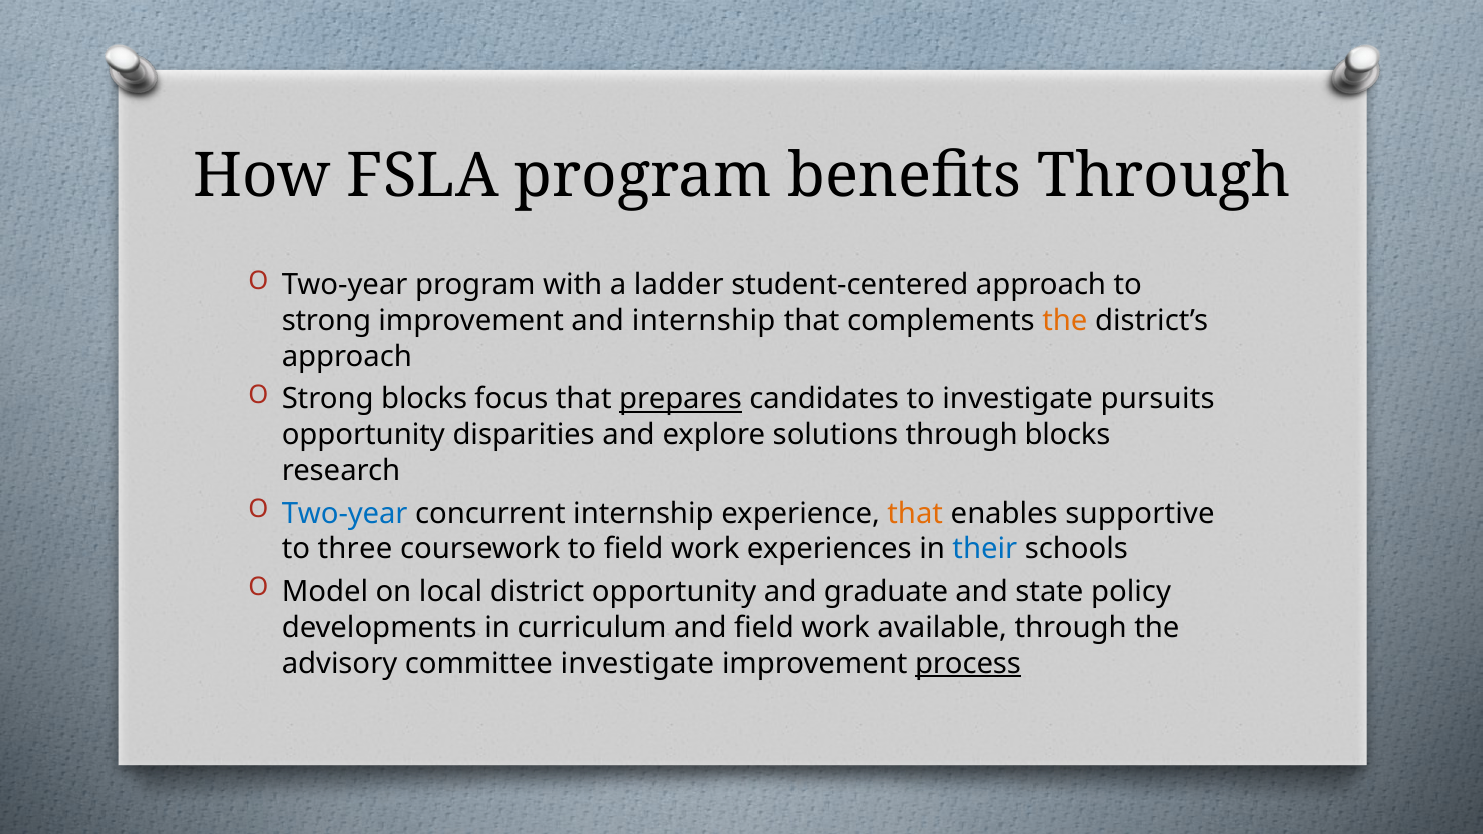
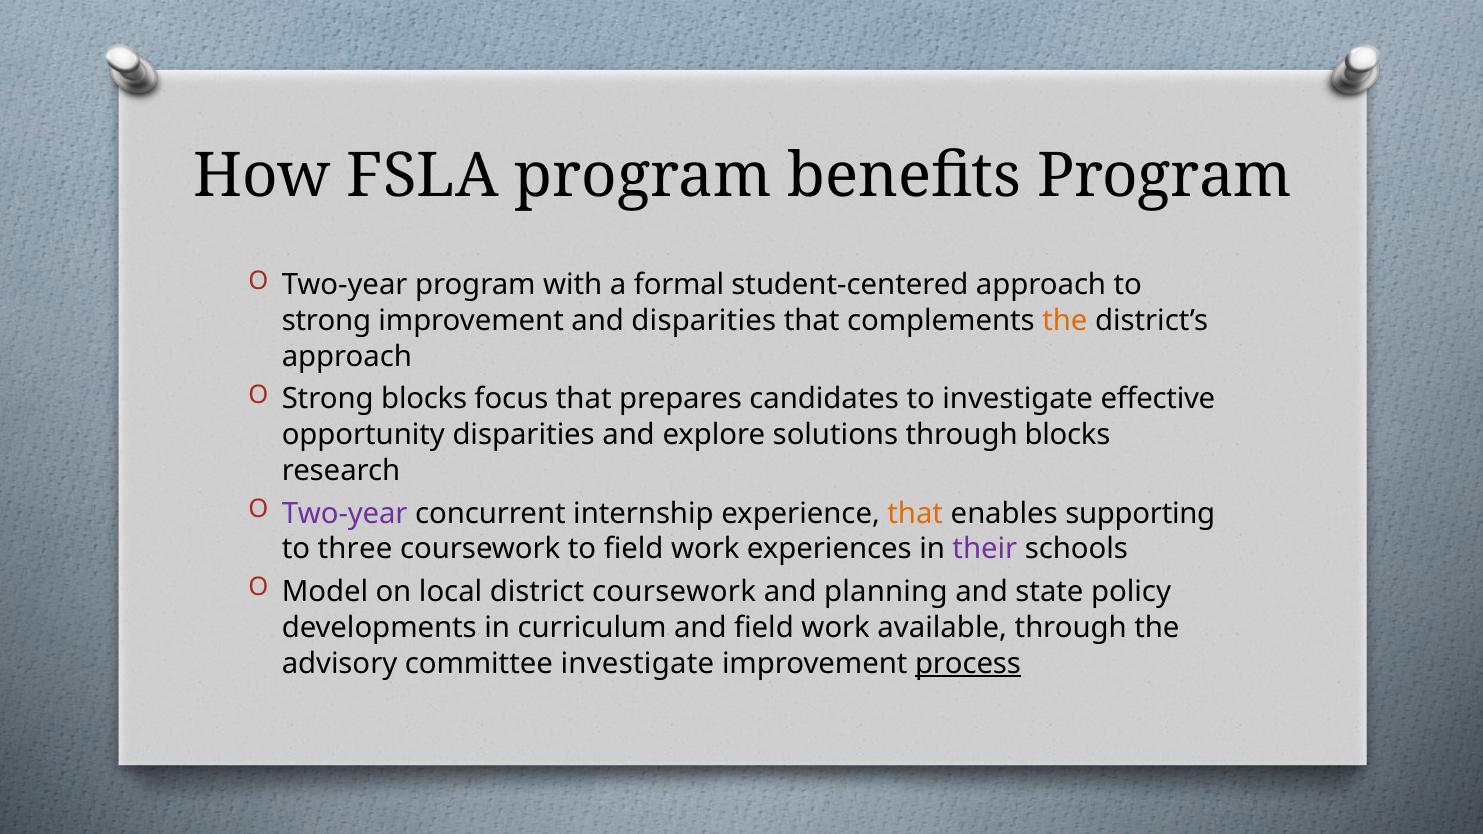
benefits Through: Through -> Program
ladder: ladder -> formal
and internship: internship -> disparities
prepares underline: present -> none
pursuits: pursuits -> effective
Two-year at (345, 513) colour: blue -> purple
supportive: supportive -> supporting
their colour: blue -> purple
district opportunity: opportunity -> coursework
graduate: graduate -> planning
